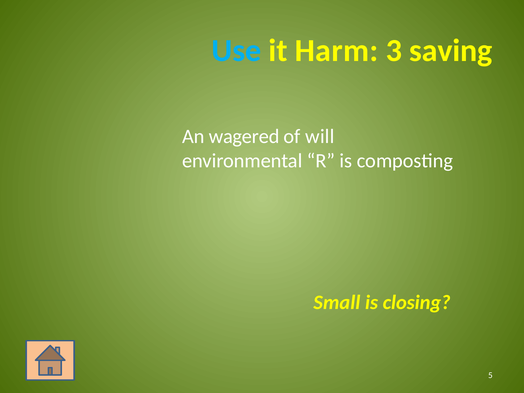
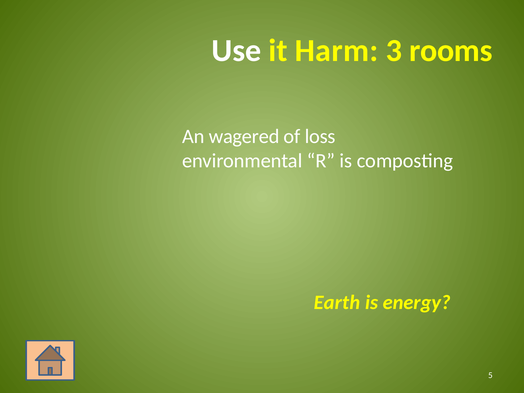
Use colour: light blue -> white
saving: saving -> rooms
will: will -> loss
Small: Small -> Earth
closing: closing -> energy
